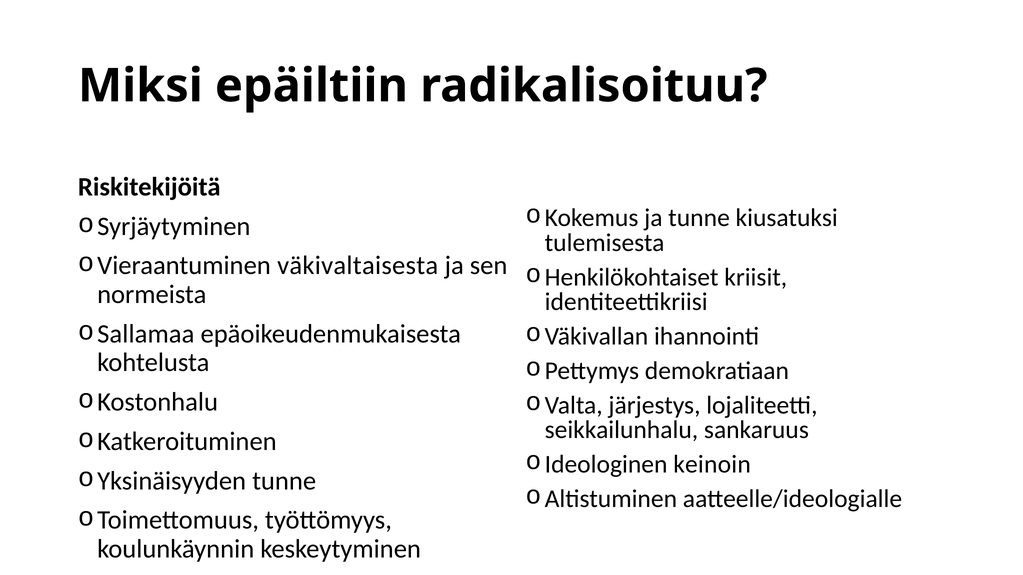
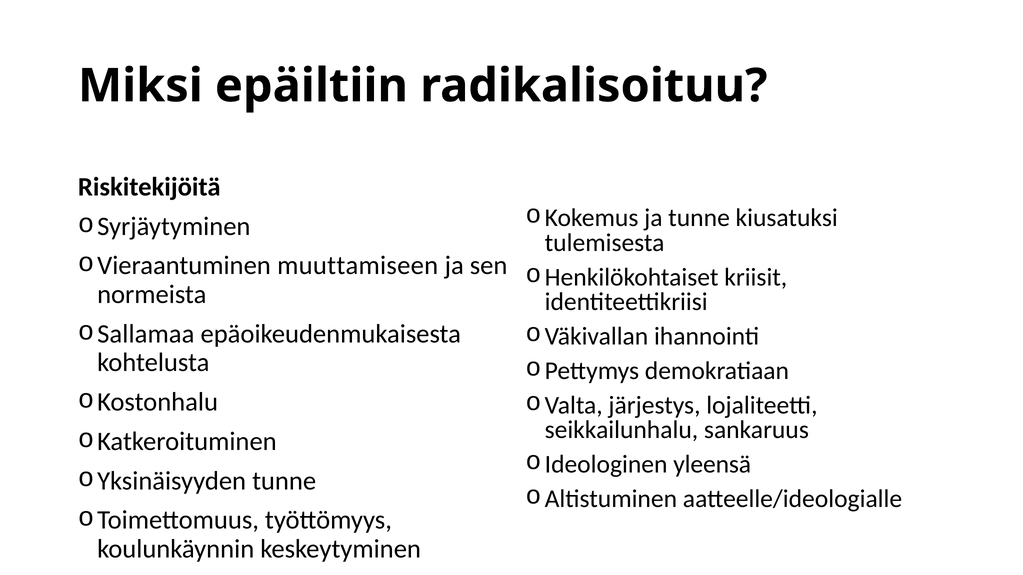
väkivaltaisesta: väkivaltaisesta -> muuttamiseen
keinoin: keinoin -> yleensä
